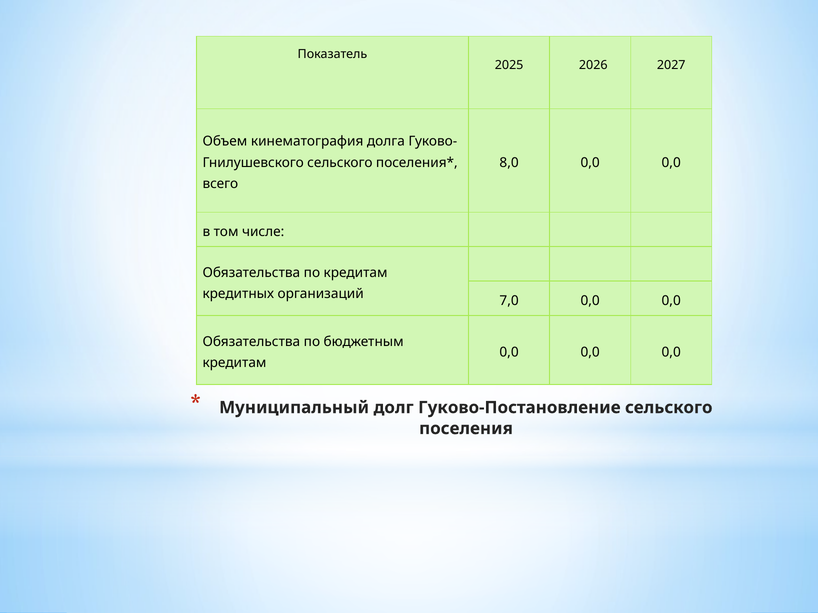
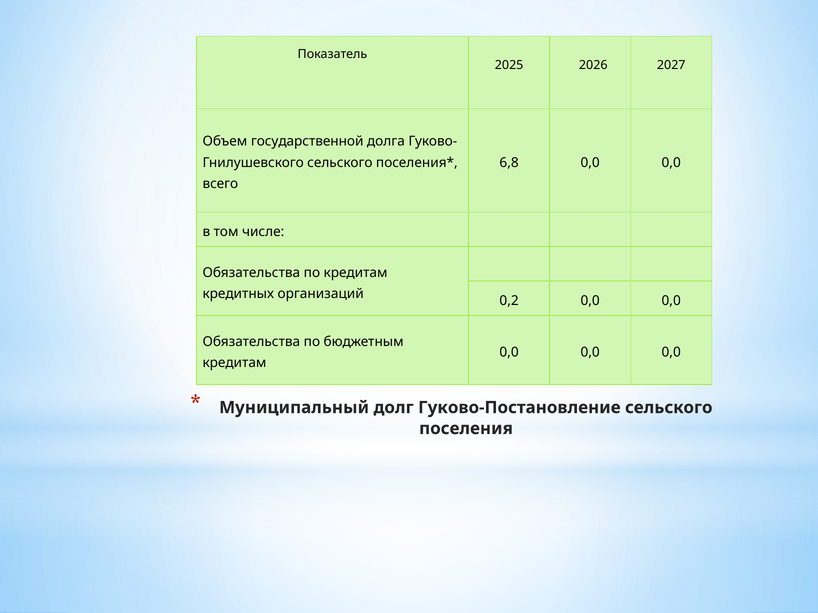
кинематография: кинематография -> государственной
8,0: 8,0 -> 6,8
7,0: 7,0 -> 0,2
